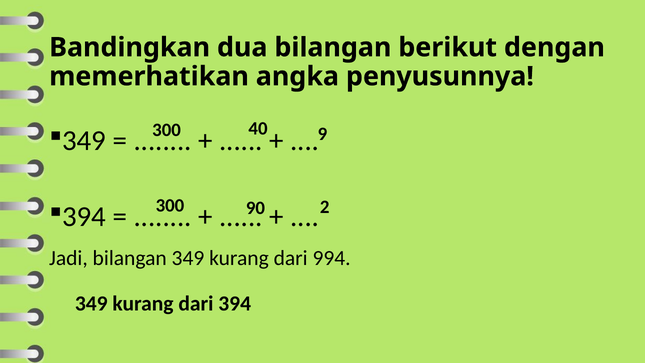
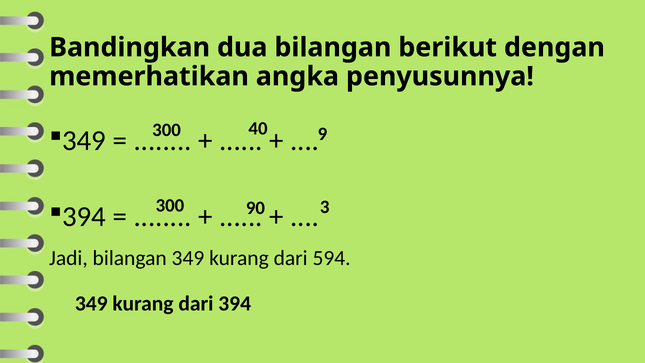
2: 2 -> 3
994: 994 -> 594
